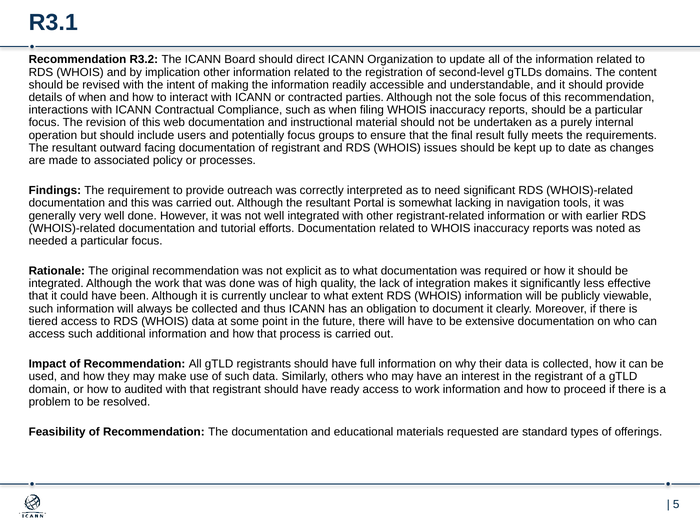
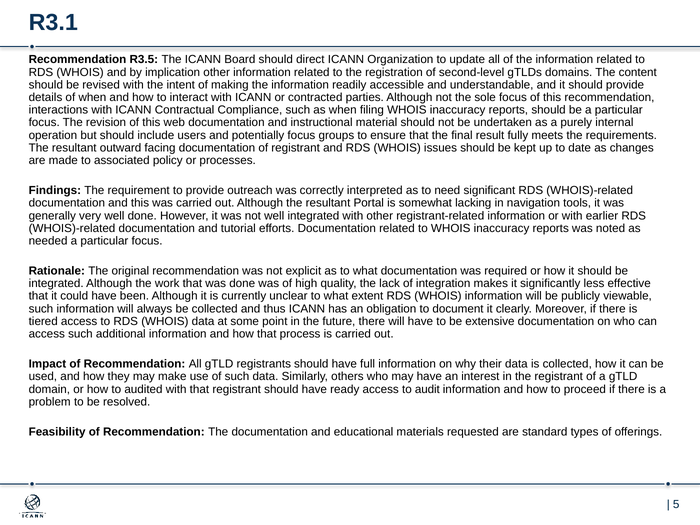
R3.2: R3.2 -> R3.5
to work: work -> audit
